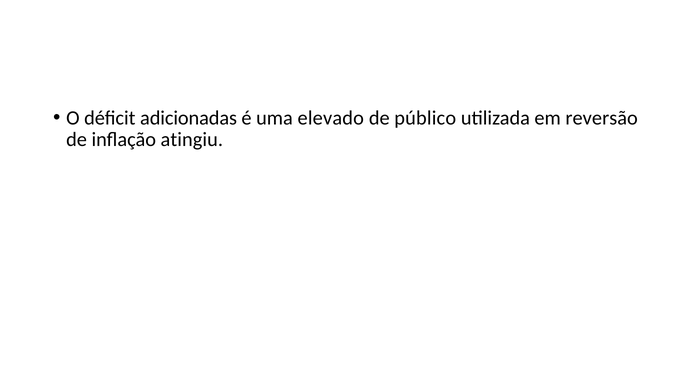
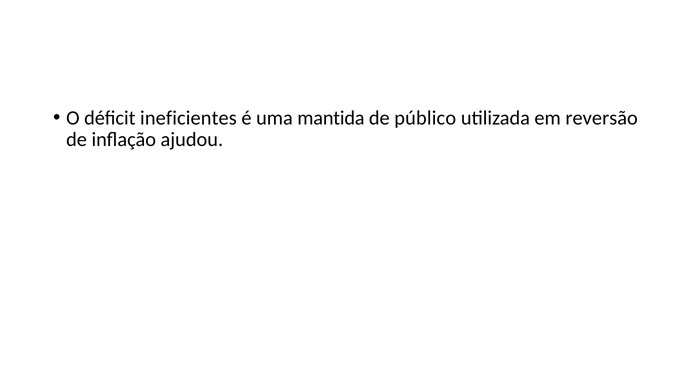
adicionadas: adicionadas -> ineficientes
elevado: elevado -> mantida
atingiu: atingiu -> ajudou
